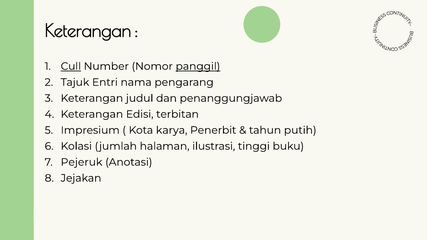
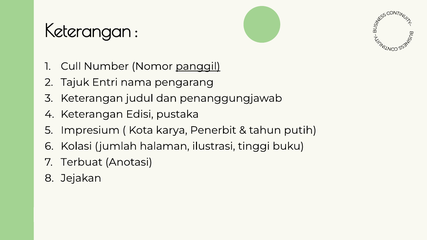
Cull underline: present -> none
terbitan: terbitan -> pustaka
Pejeruk: Pejeruk -> Terbuat
